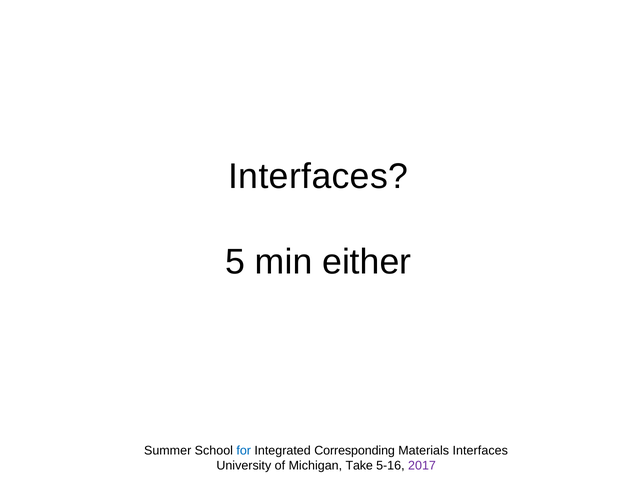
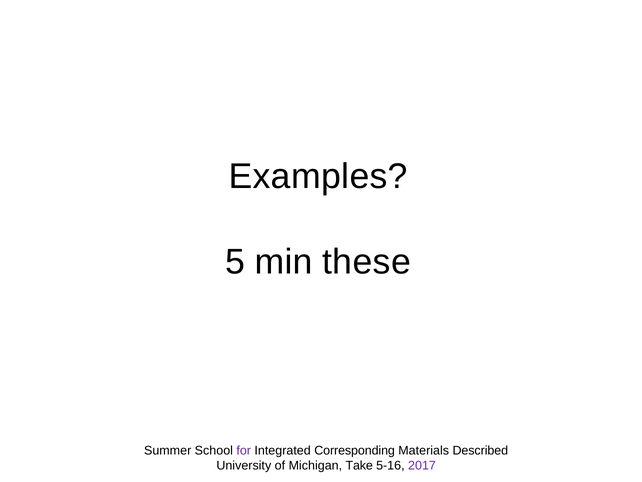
Interfaces at (318, 176): Interfaces -> Examples
either: either -> these
for colour: blue -> purple
Materials Interfaces: Interfaces -> Described
